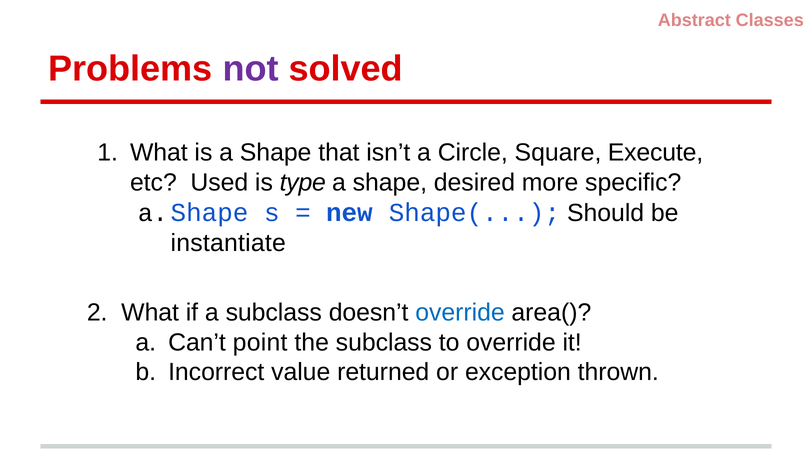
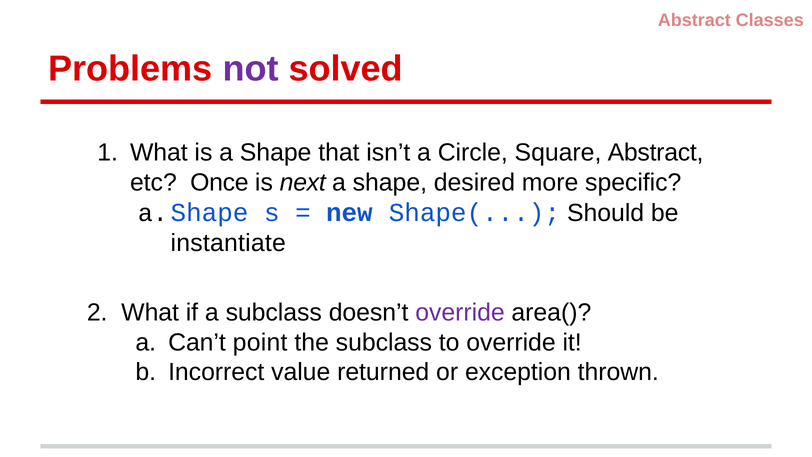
Square Execute: Execute -> Abstract
Used: Used -> Once
type: type -> next
override at (460, 312) colour: blue -> purple
